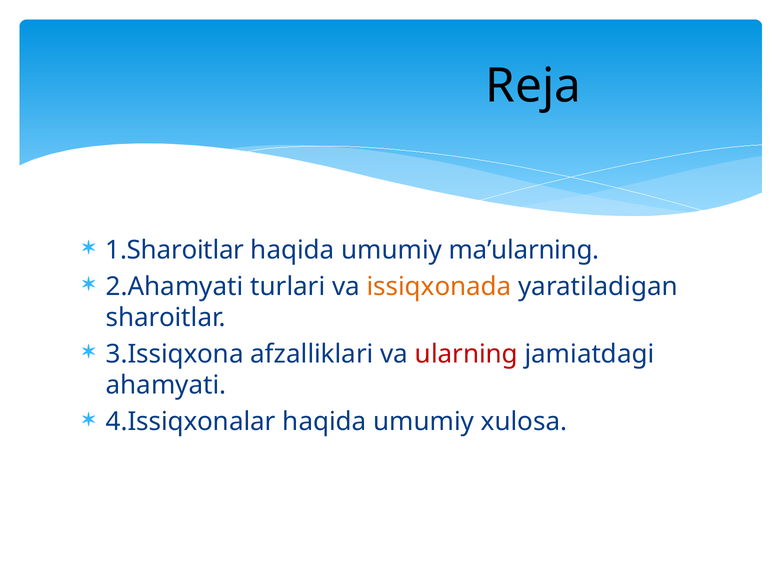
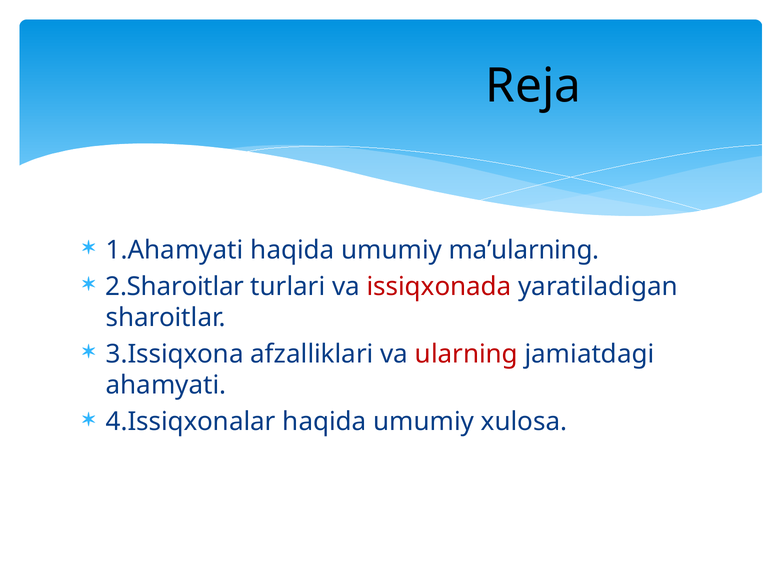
1.Sharoitlar: 1.Sharoitlar -> 1.Ahamyati
2.Ahamyati: 2.Ahamyati -> 2.Sharoitlar
issiqxonada colour: orange -> red
